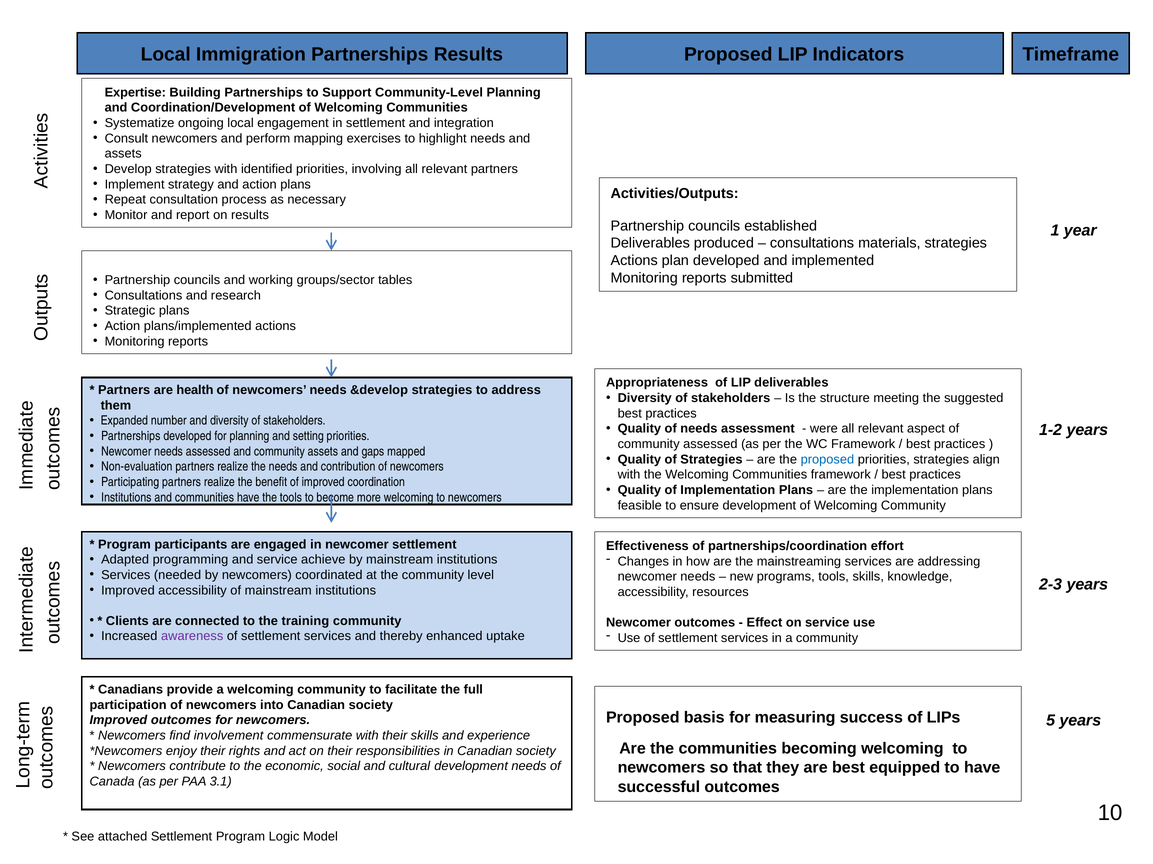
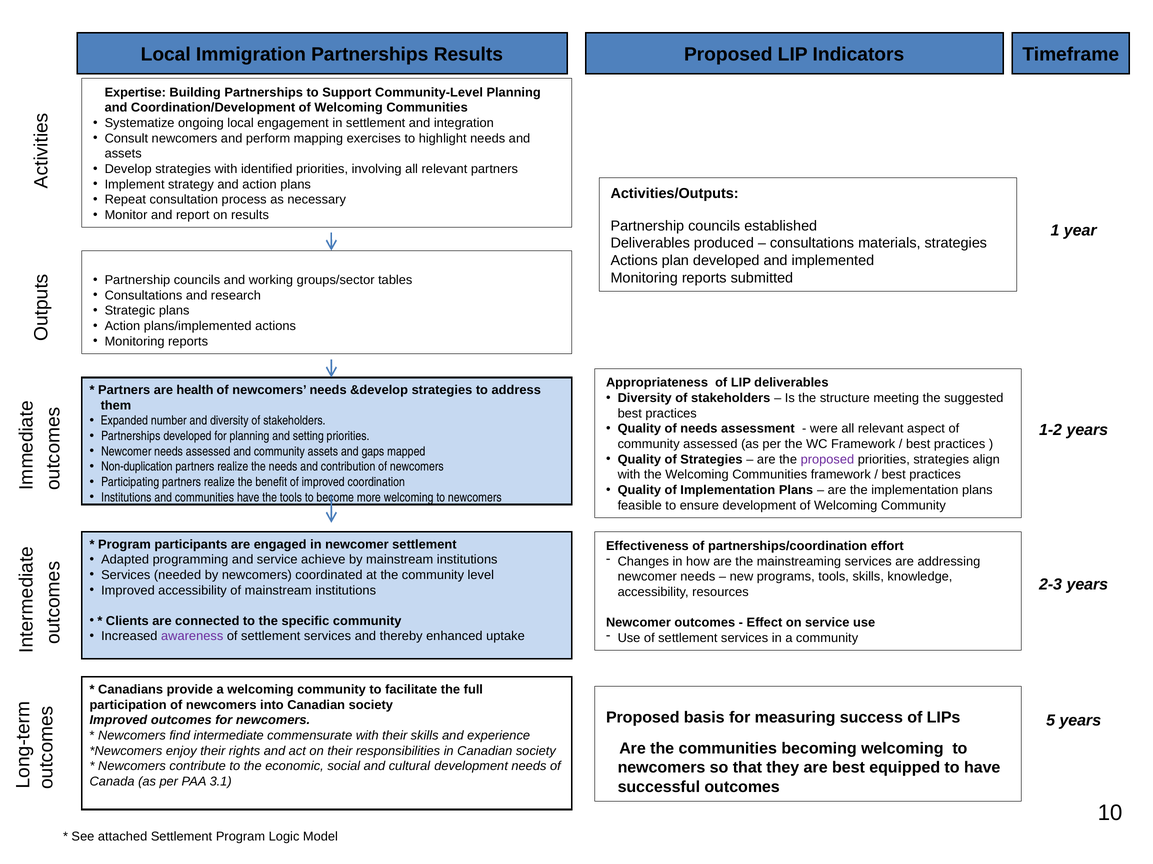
proposed at (827, 460) colour: blue -> purple
Non-evaluation: Non-evaluation -> Non-duplication
training: training -> specific
involvement: involvement -> intermediate
